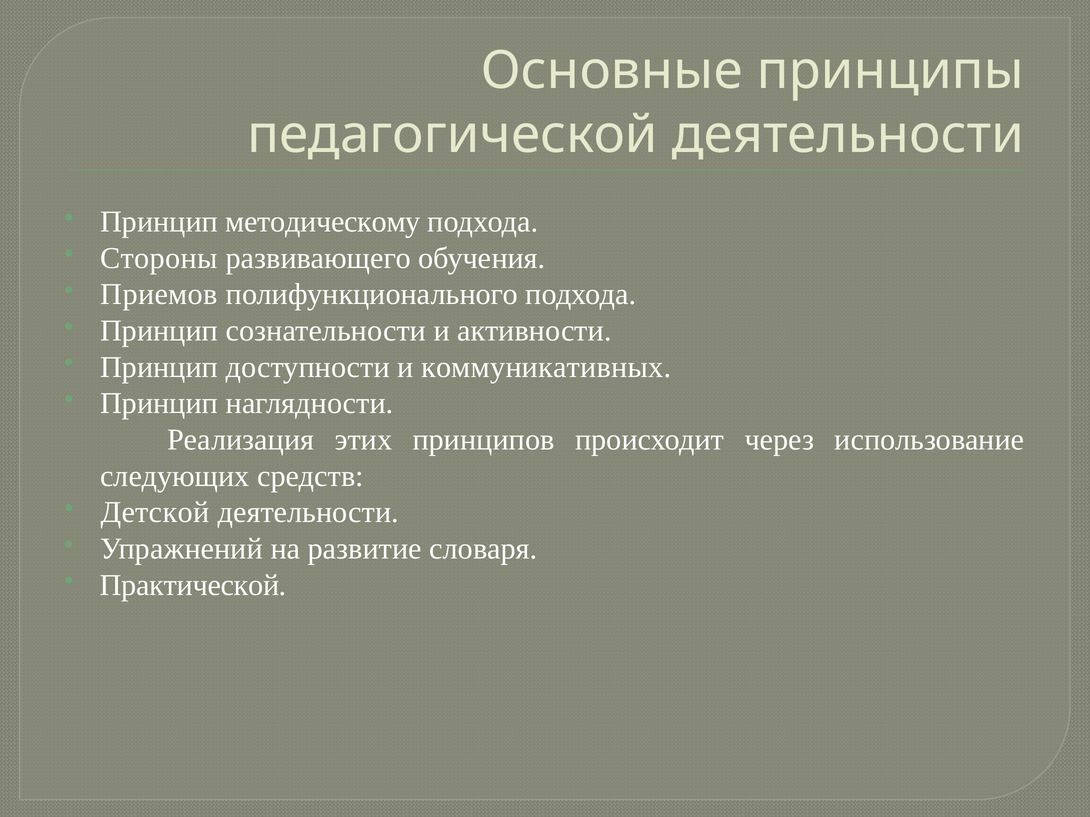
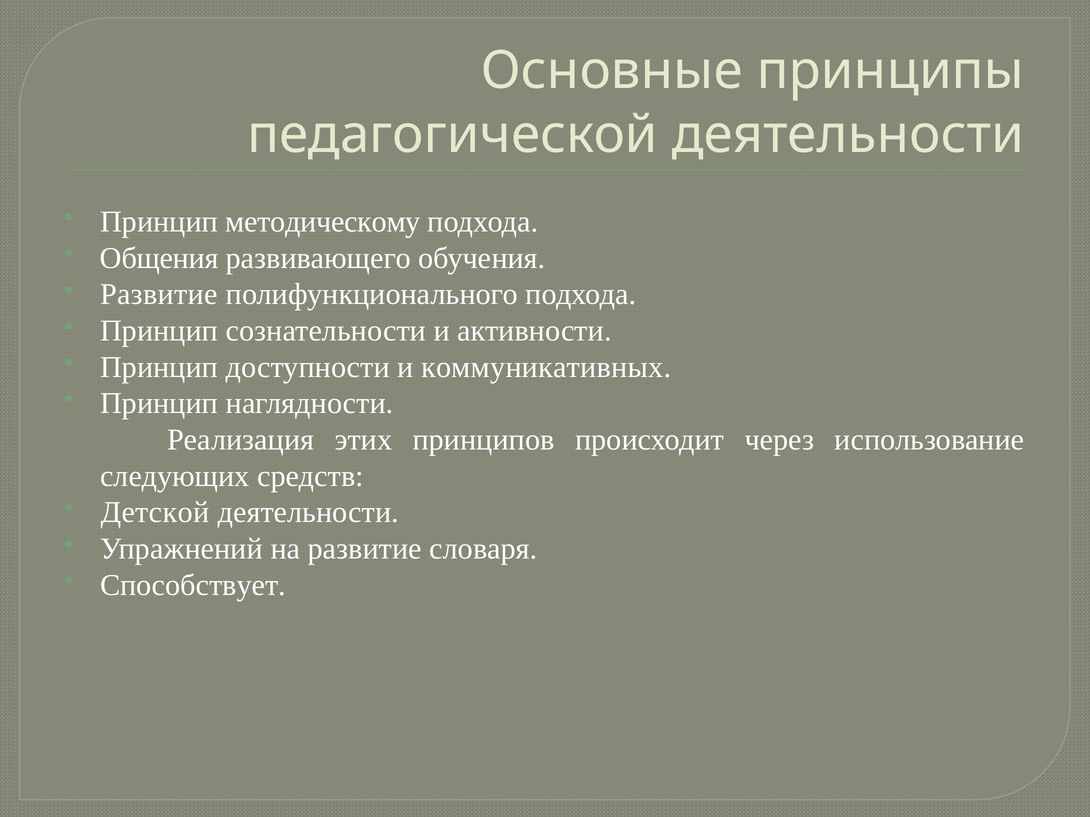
Стороны: Стороны -> Общения
Приемов at (159, 295): Приемов -> Развитие
Практической: Практической -> Способствует
